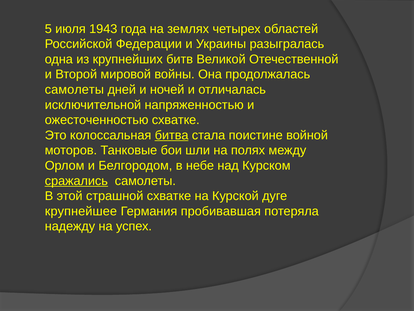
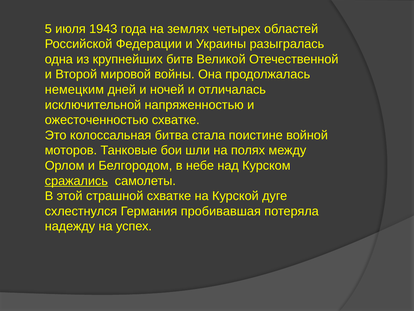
самолеты at (74, 90): самолеты -> немецким
битва underline: present -> none
крупнейшее: крупнейшее -> схлестнулся
